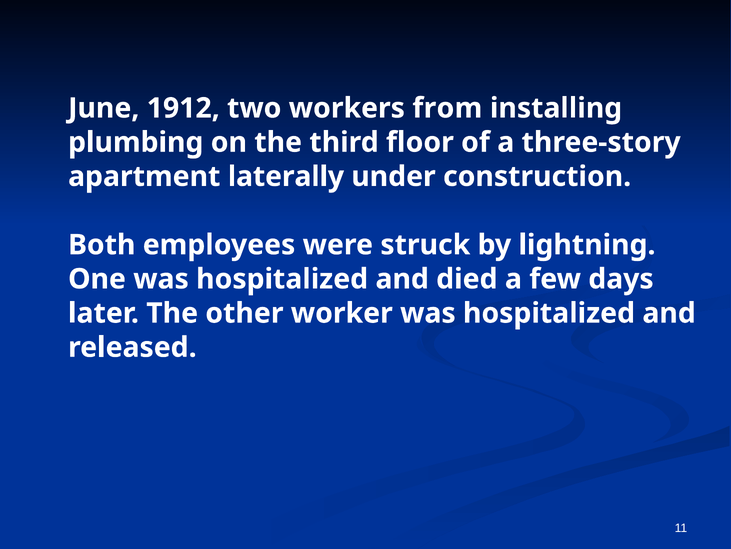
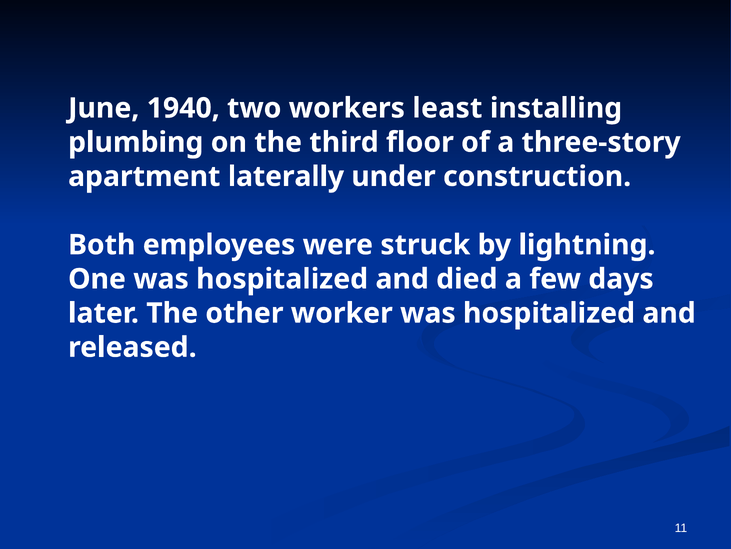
1912: 1912 -> 1940
from: from -> least
